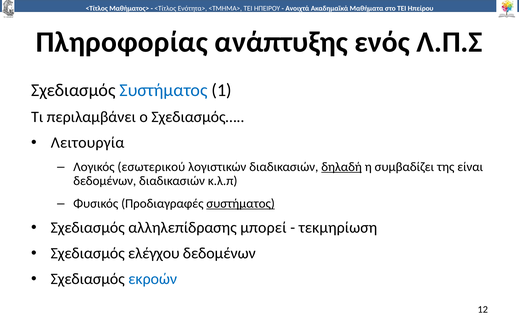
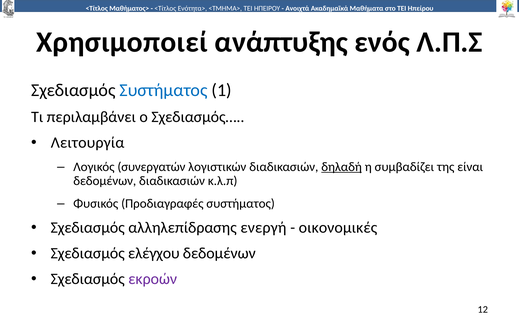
Πληροφορίας: Πληροφορίας -> Χρησιμοποιεί
εσωτερικού: εσωτερικού -> συνεργατών
συστήματος at (241, 204) underline: present -> none
μπορεί: μπορεί -> ενεργή
τεκμηρίωση: τεκμηρίωση -> οικονομικές
εκροών colour: blue -> purple
